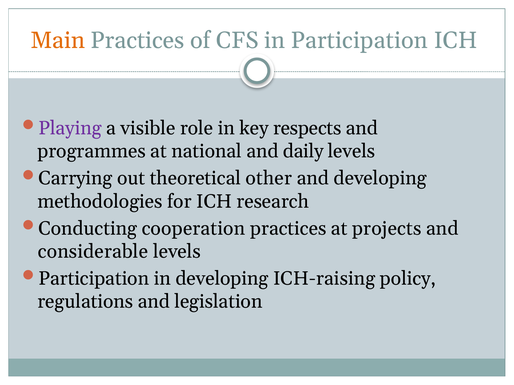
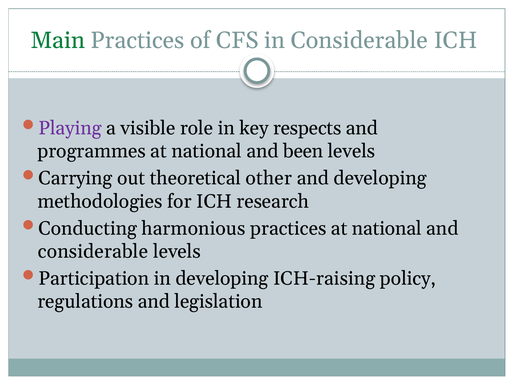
Main colour: orange -> green
in Participation: Participation -> Considerable
daily: daily -> been
cooperation: cooperation -> harmonious
practices at projects: projects -> national
